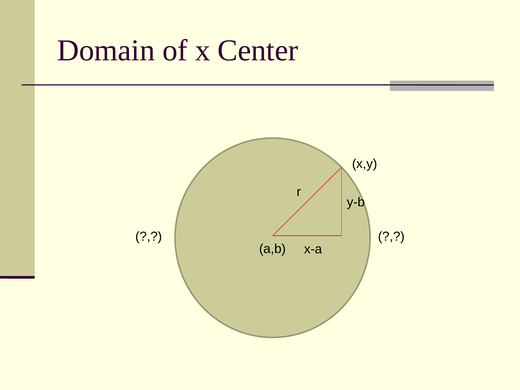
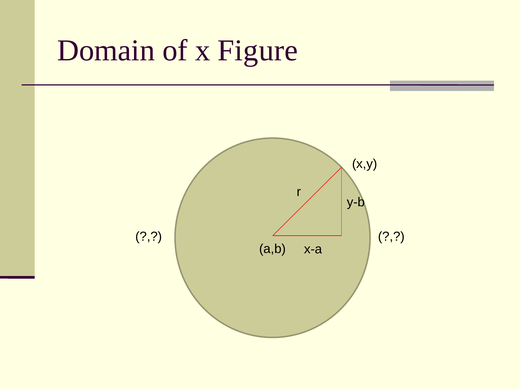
Center: Center -> Figure
